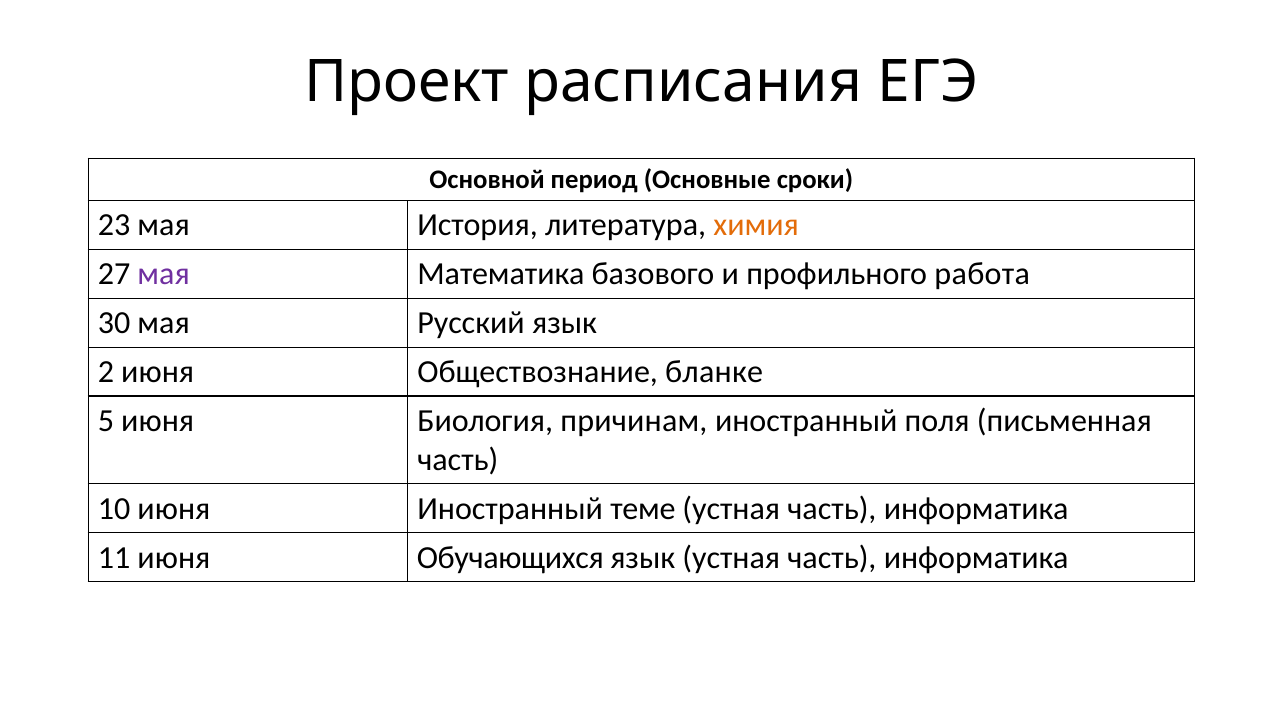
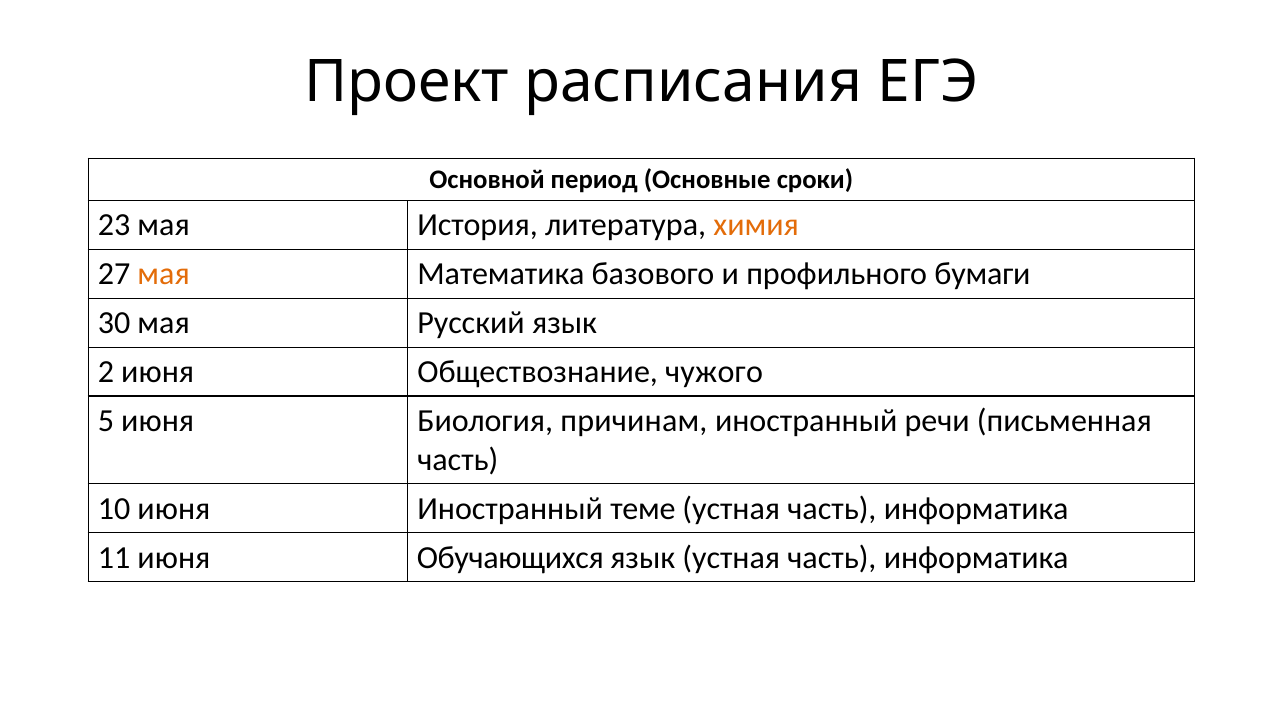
мая at (164, 274) colour: purple -> orange
работа: работа -> бумаги
бланке: бланке -> чужого
поля: поля -> речи
